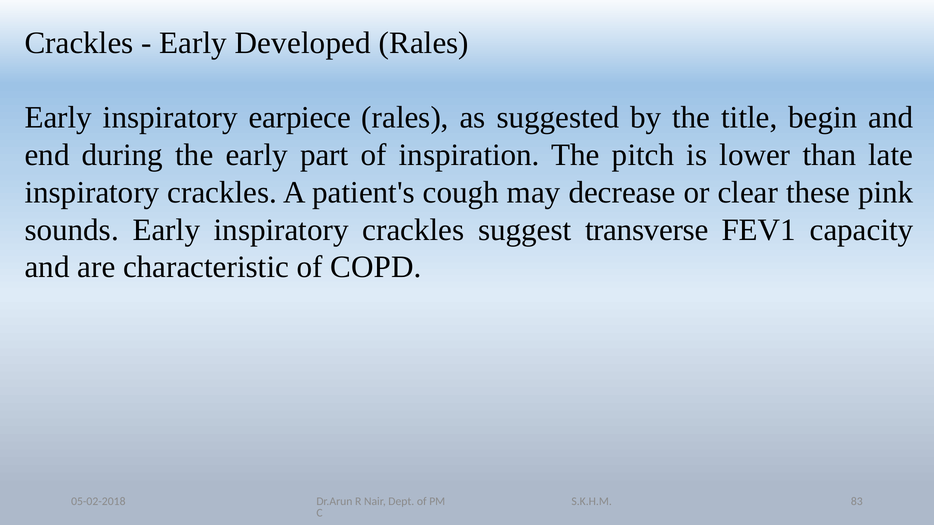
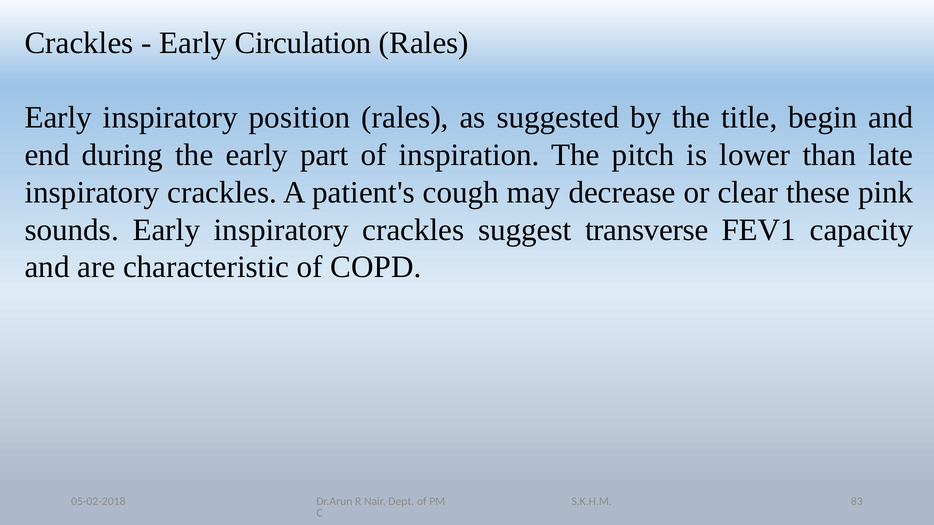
Developed: Developed -> Circulation
earpiece: earpiece -> position
